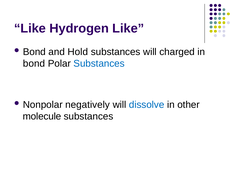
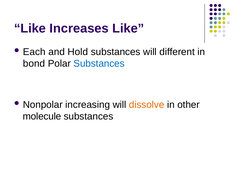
Hydrogen: Hydrogen -> Increases
Bond at (34, 52): Bond -> Each
charged: charged -> different
negatively: negatively -> increasing
dissolve colour: blue -> orange
